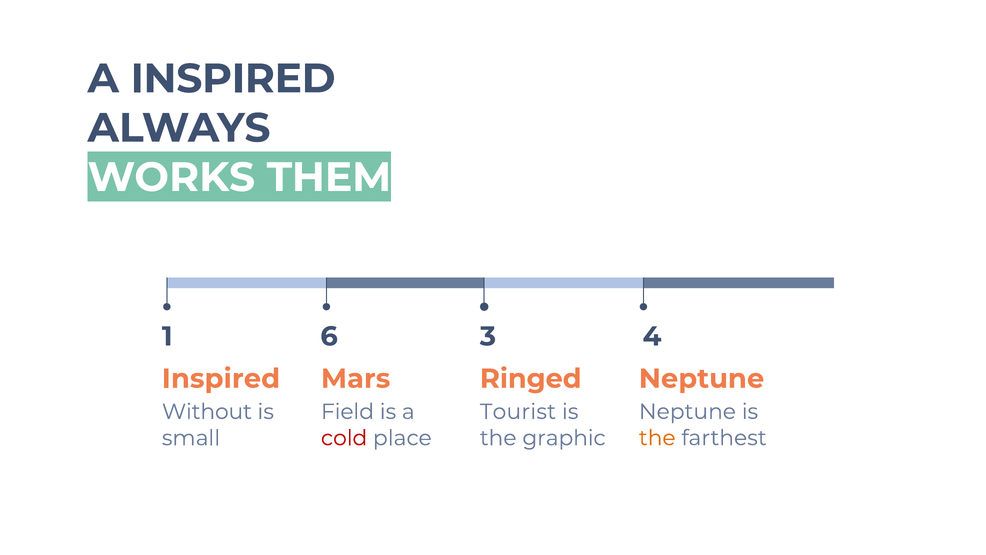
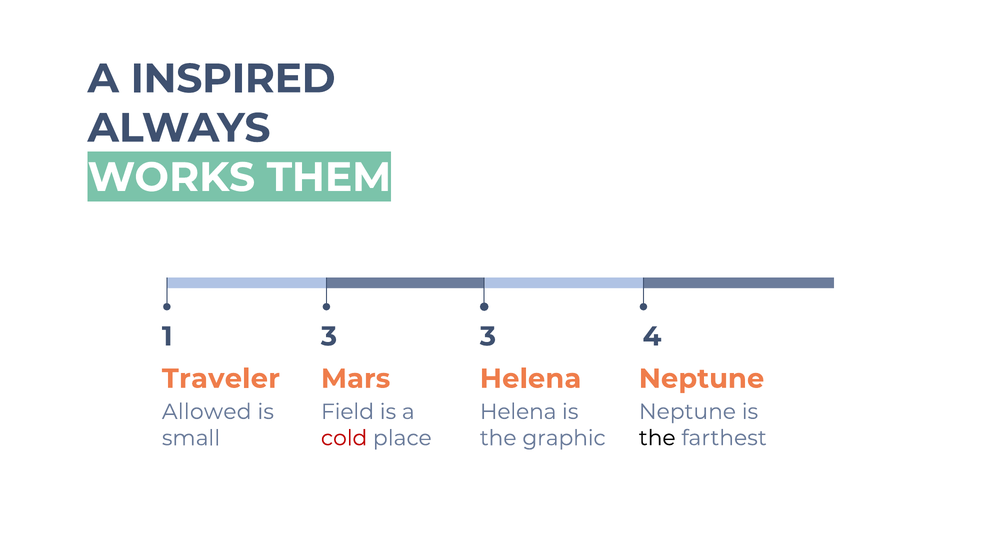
1 6: 6 -> 3
Inspired at (221, 378): Inspired -> Traveler
Mars Ringed: Ringed -> Helena
Without: Without -> Allowed
Tourist at (518, 411): Tourist -> Helena
the at (657, 438) colour: orange -> black
